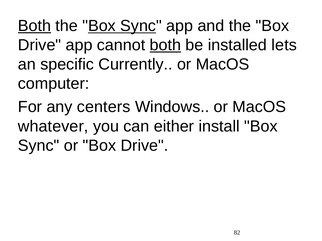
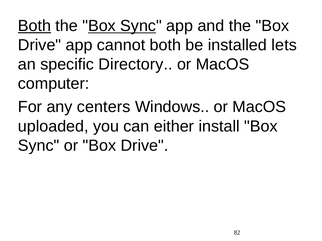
both at (165, 45) underline: present -> none
Currently: Currently -> Directory
whatever: whatever -> uploaded
